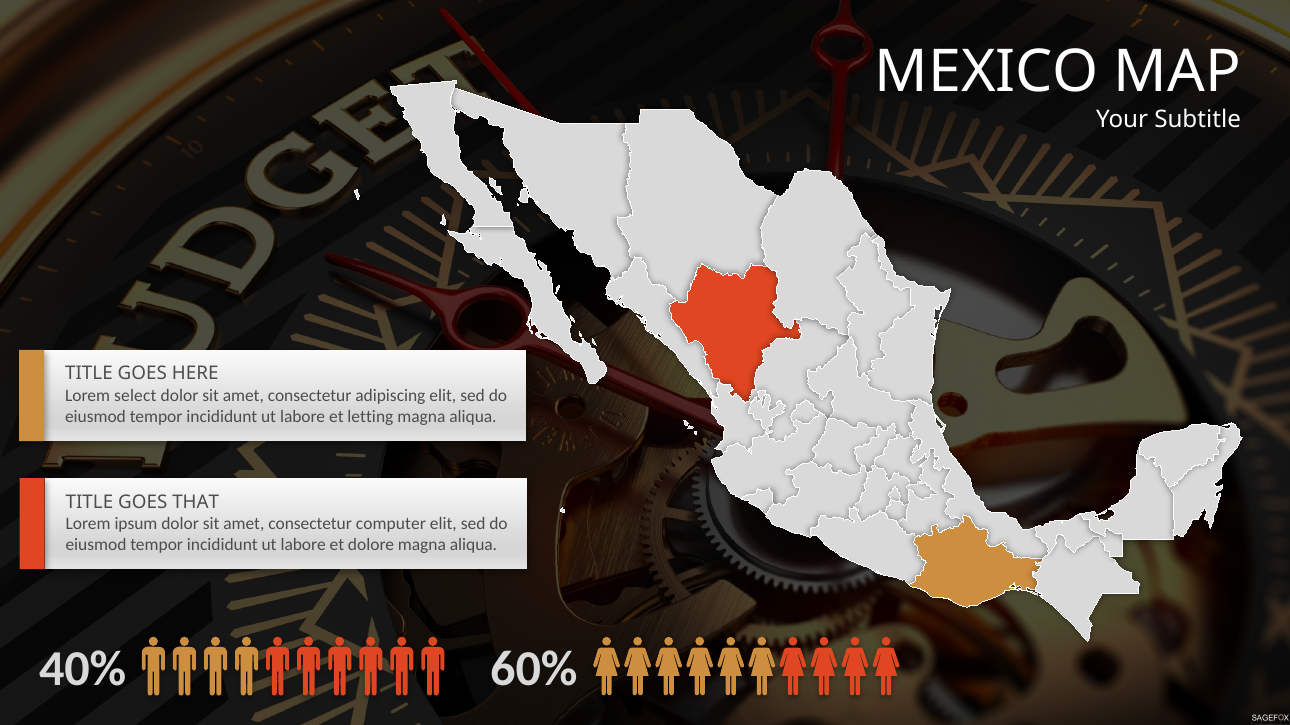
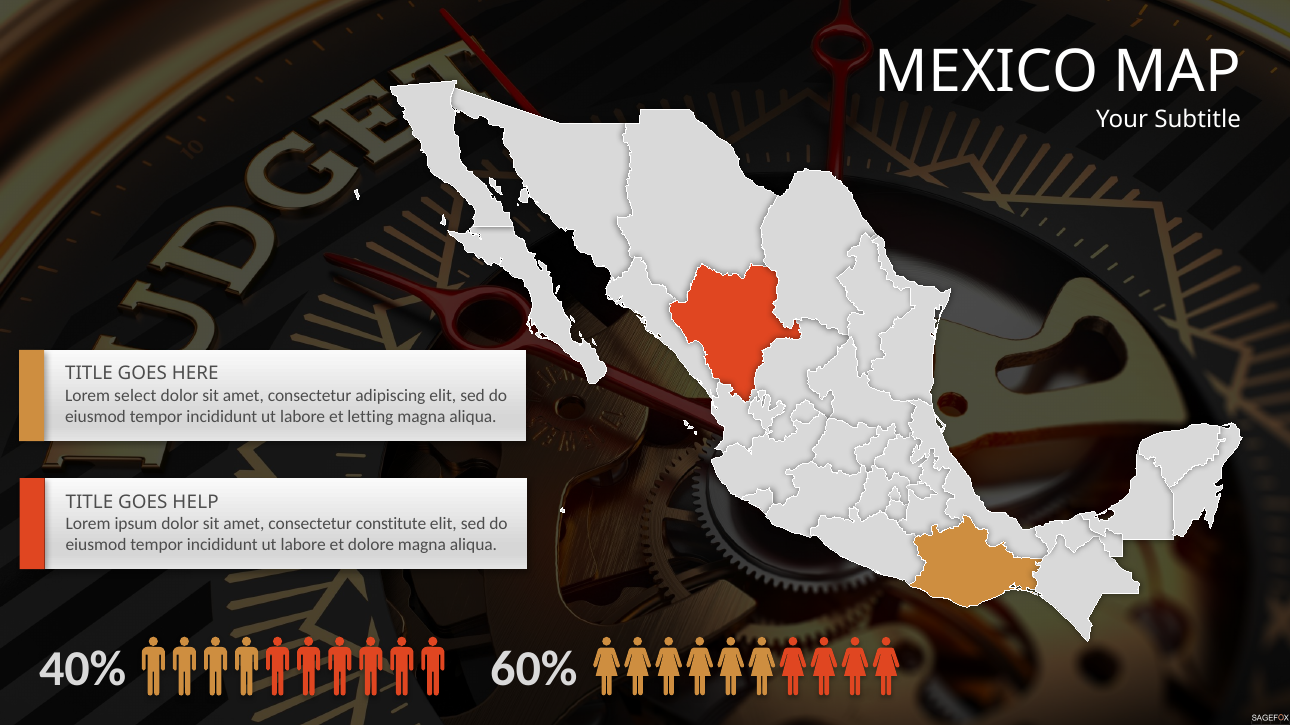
THAT: THAT -> HELP
computer: computer -> constitute
